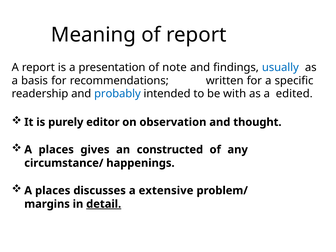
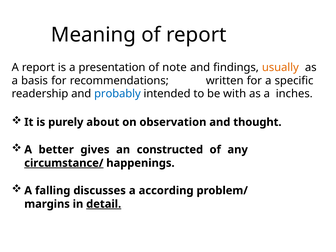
usually colour: blue -> orange
edited: edited -> inches
editor: editor -> about
places at (56, 150): places -> better
circumstance/ underline: none -> present
places at (53, 191): places -> falling
extensive: extensive -> according
